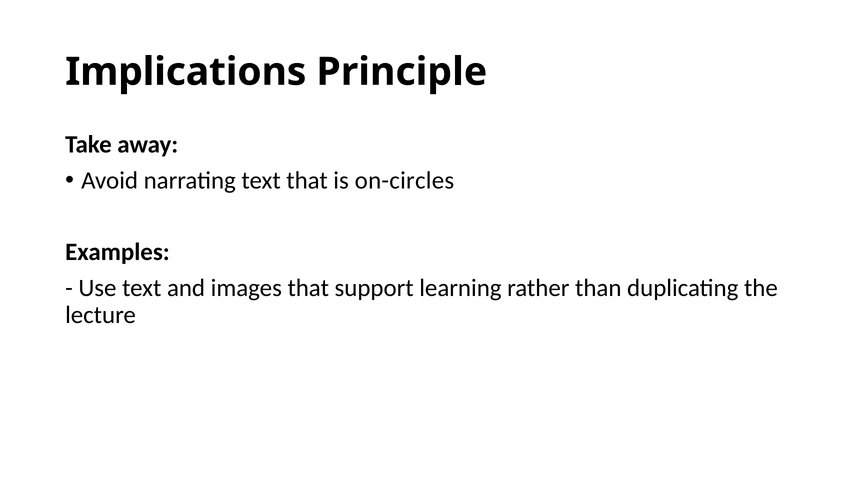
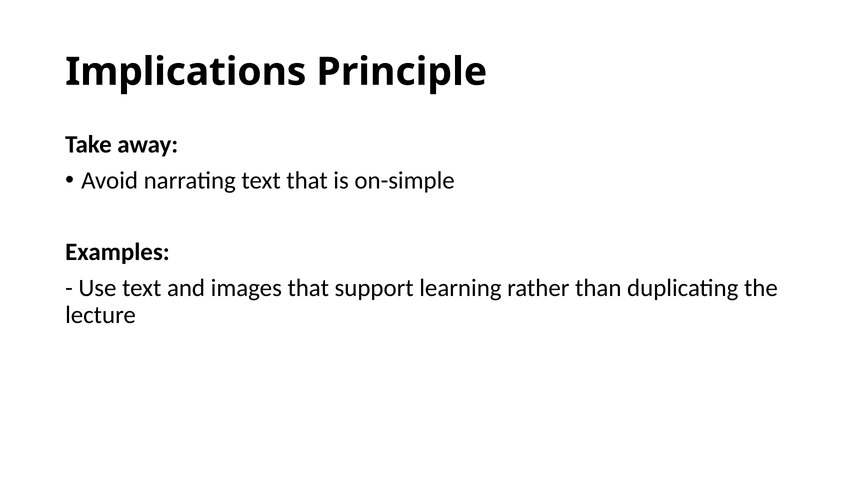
on-circles: on-circles -> on-simple
